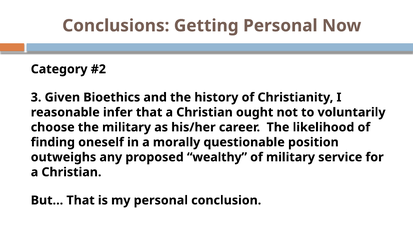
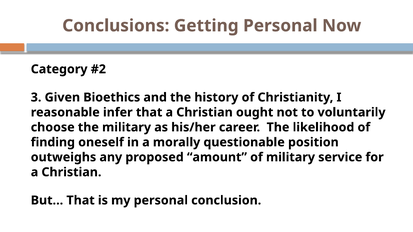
wealthy: wealthy -> amount
